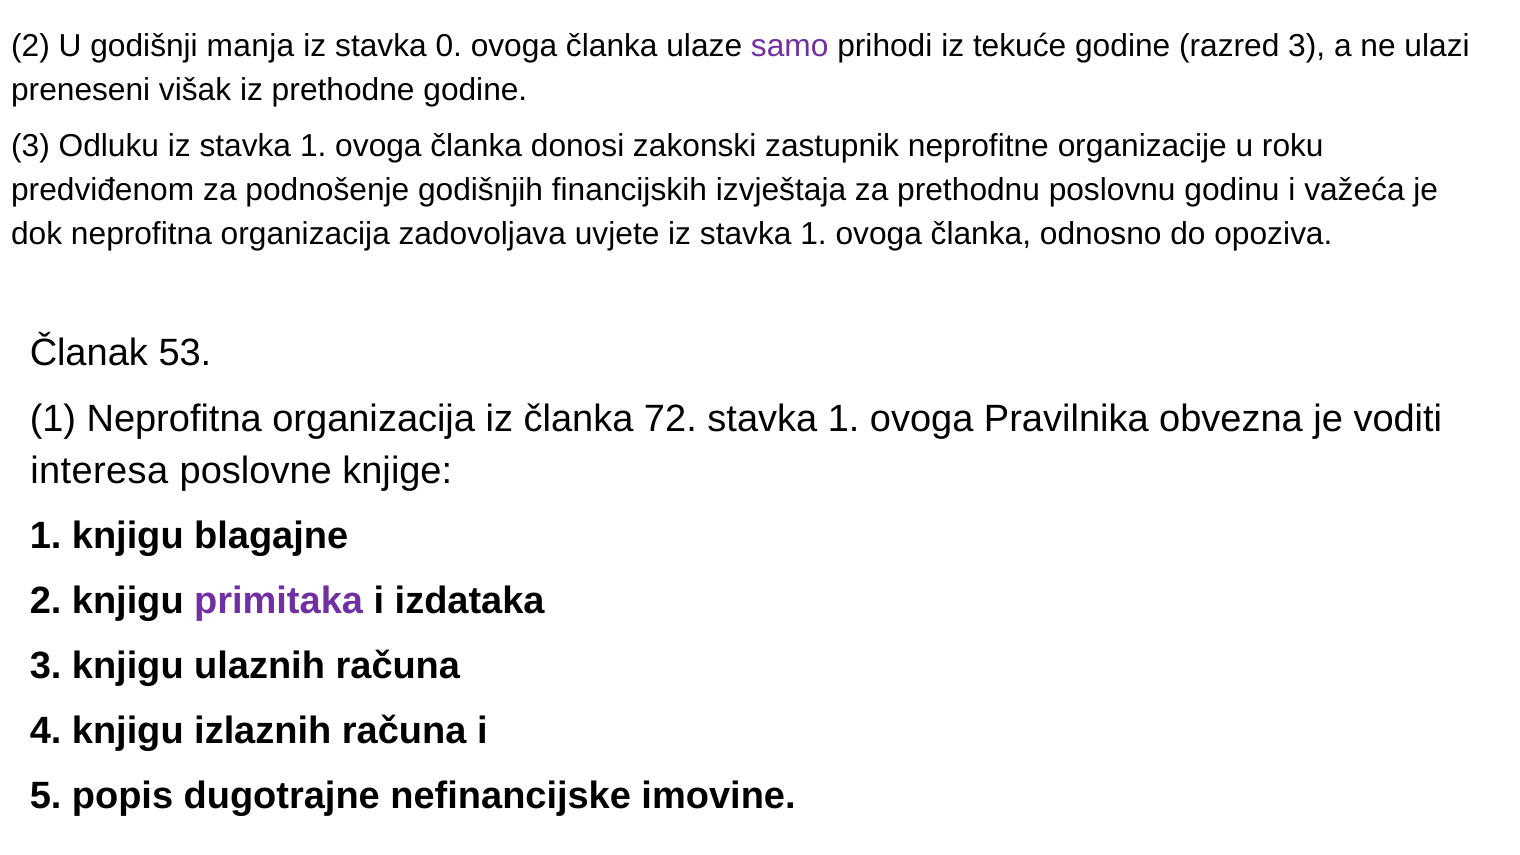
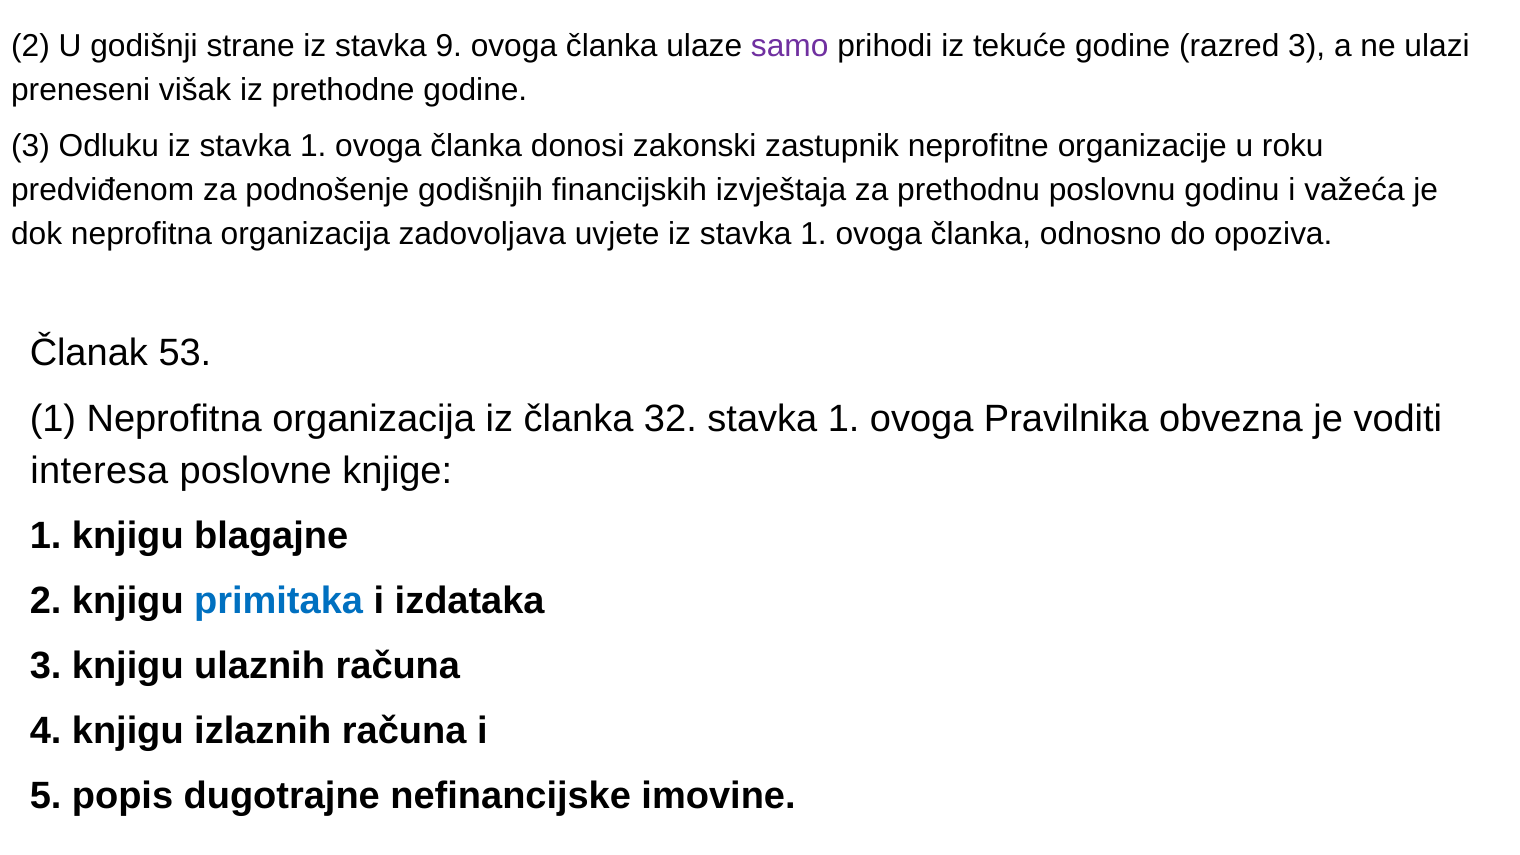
manja: manja -> strane
0: 0 -> 9
72: 72 -> 32
primitaka colour: purple -> blue
